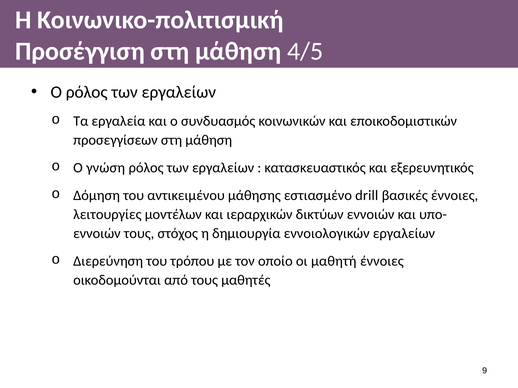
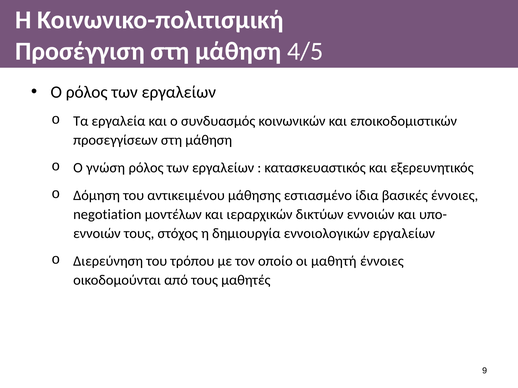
drill: drill -> ίδια
λειτουργίες: λειτουργίες -> negotiation
